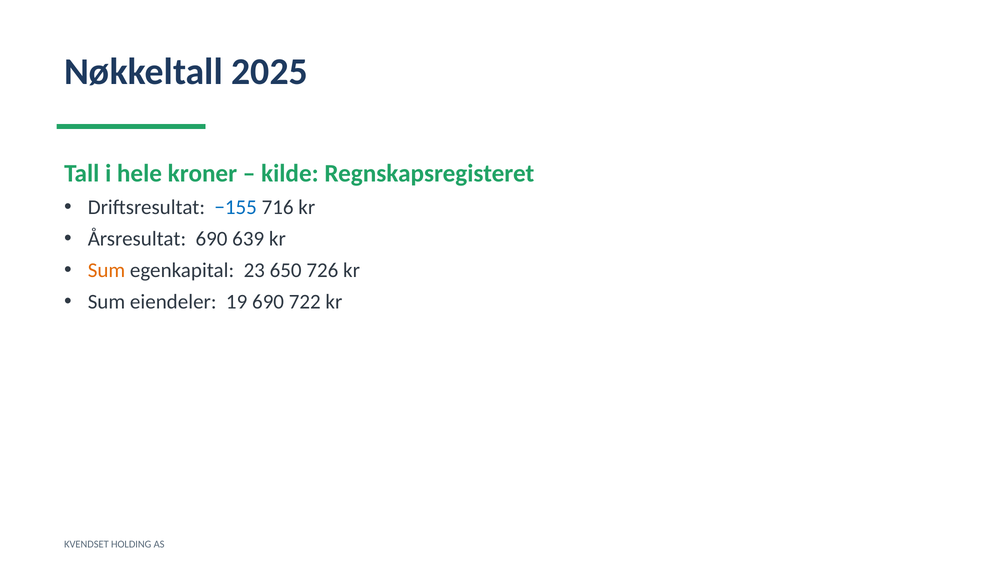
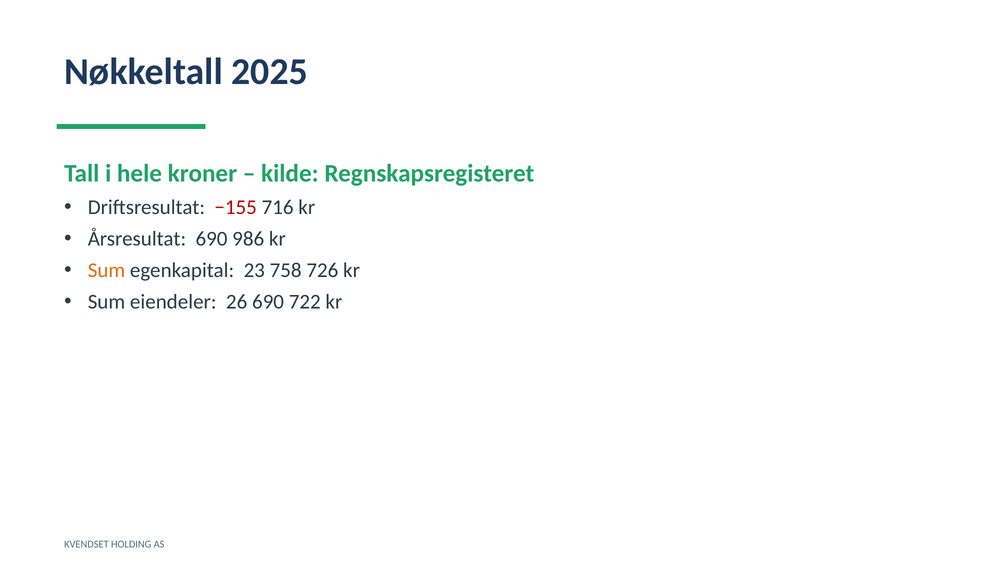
−155 colour: blue -> red
639: 639 -> 986
650: 650 -> 758
19: 19 -> 26
